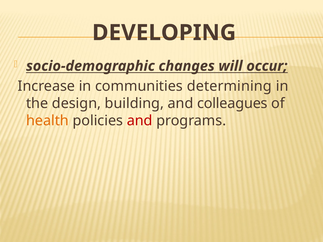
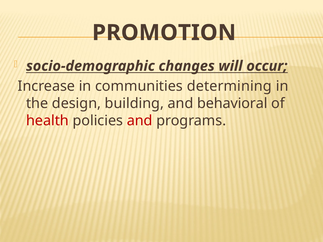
DEVELOPING: DEVELOPING -> PROMOTION
colleagues: colleagues -> behavioral
health colour: orange -> red
